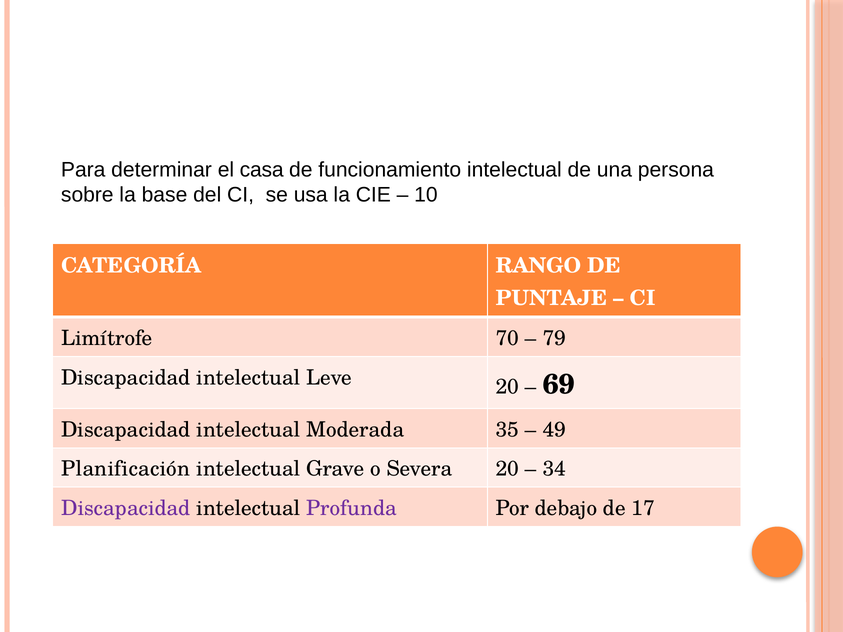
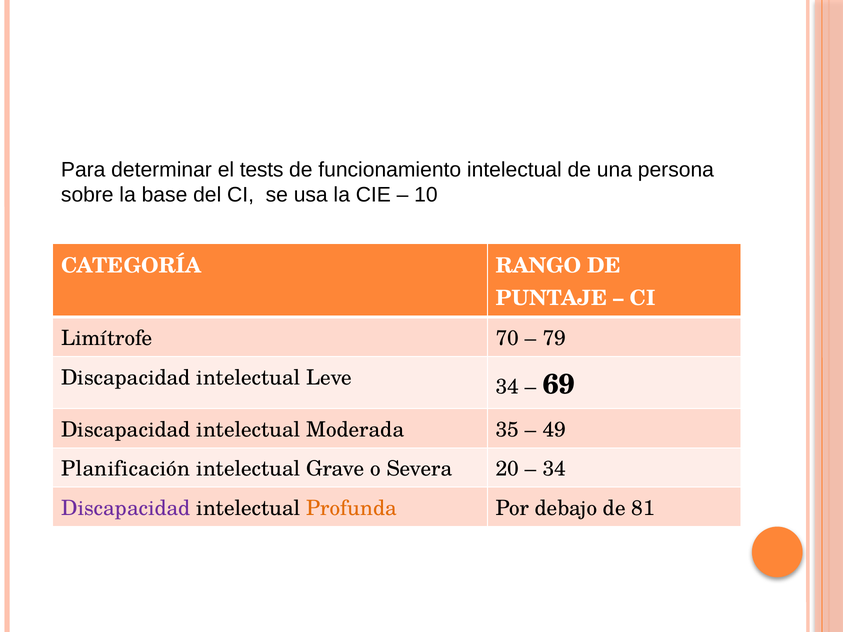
casa: casa -> tests
Leve 20: 20 -> 34
Profunda colour: purple -> orange
17: 17 -> 81
